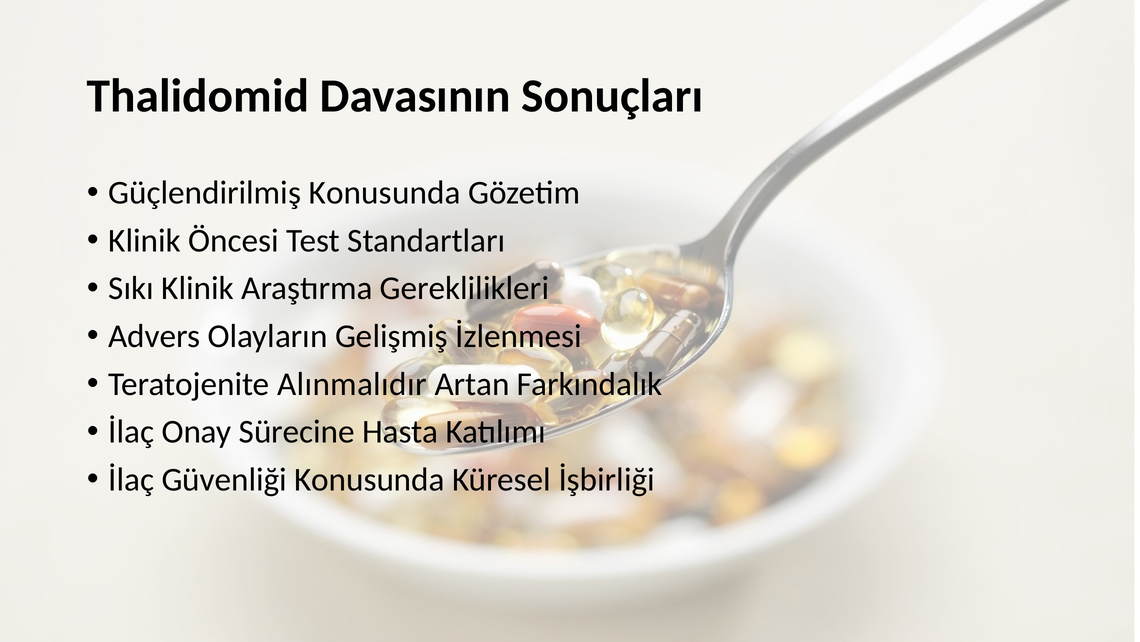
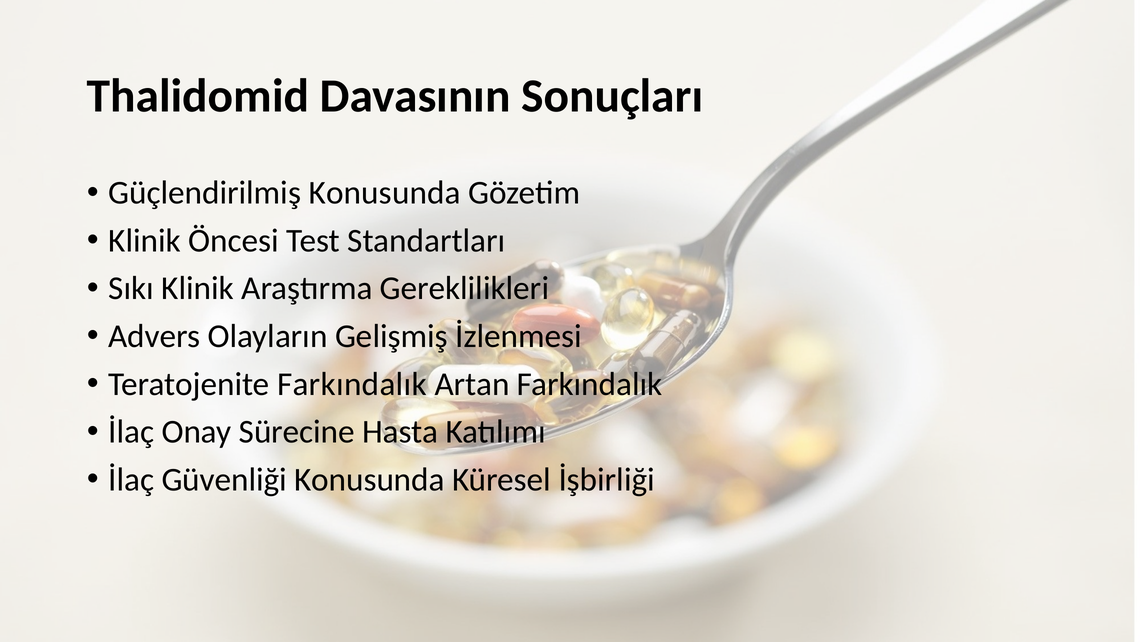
Teratojenite Alınmalıdır: Alınmalıdır -> Farkındalık
